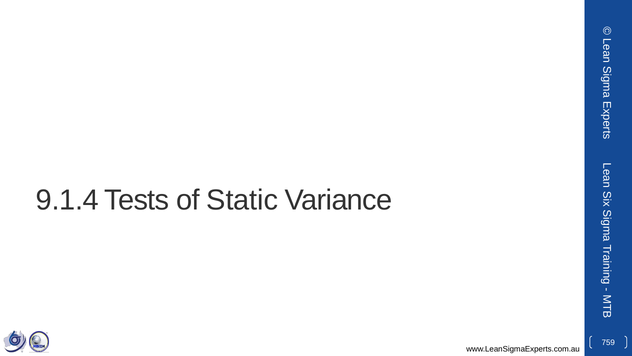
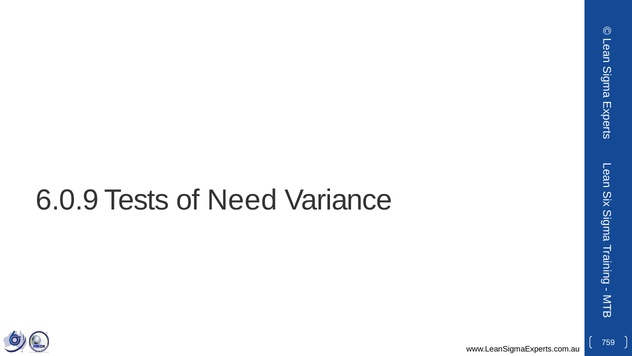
9.1.4: 9.1.4 -> 6.0.9
Static: Static -> Need
